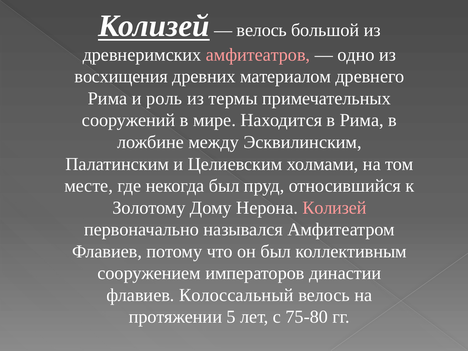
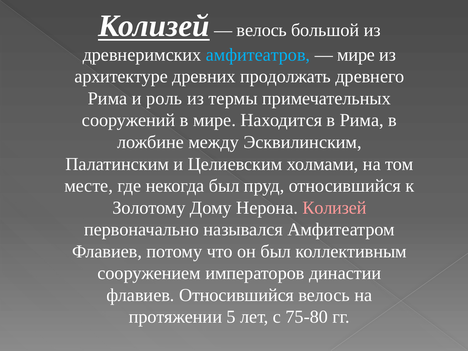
амфитеатров colour: pink -> light blue
одно at (356, 55): одно -> мире
восхищения: восхищения -> архитектуре
материалом: материалом -> продолжать
флавиев Колоссальный: Колоссальный -> Относившийся
